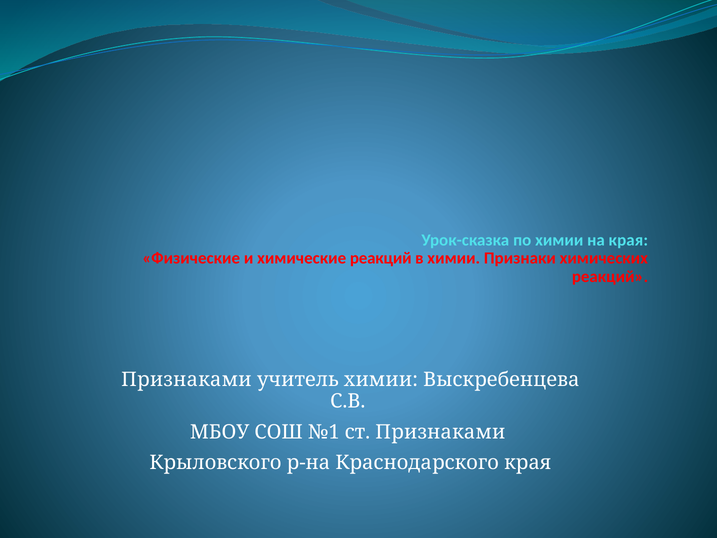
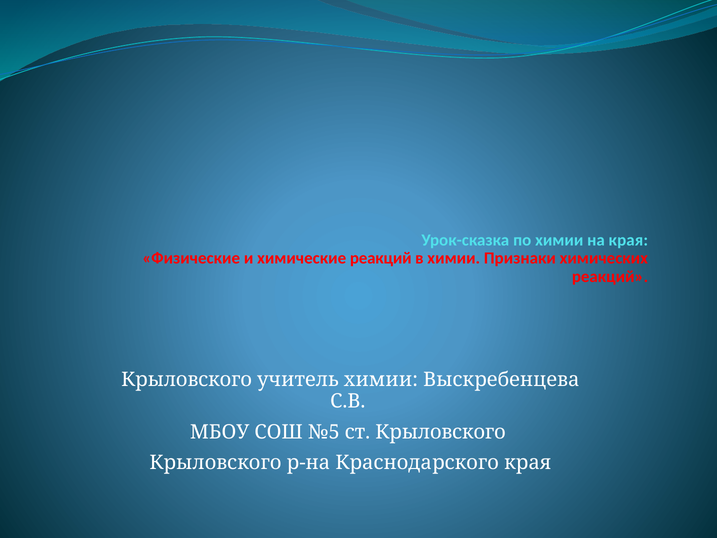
Признаками at (186, 380): Признаками -> Крыловского
№1: №1 -> №5
ст Признаками: Признаками -> Крыловского
